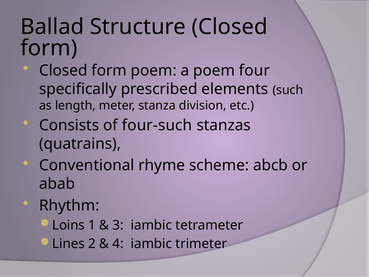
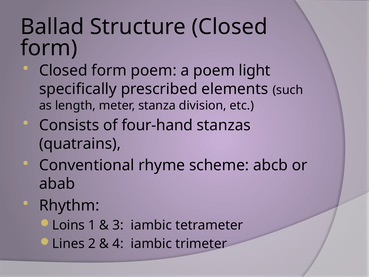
four: four -> light
four-such: four-such -> four-hand
